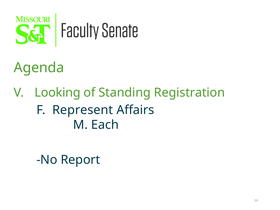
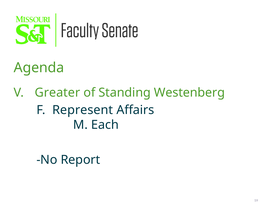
Looking: Looking -> Greater
Registration: Registration -> Westenberg
